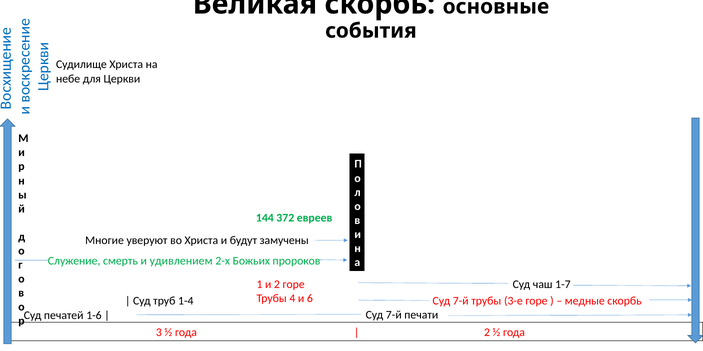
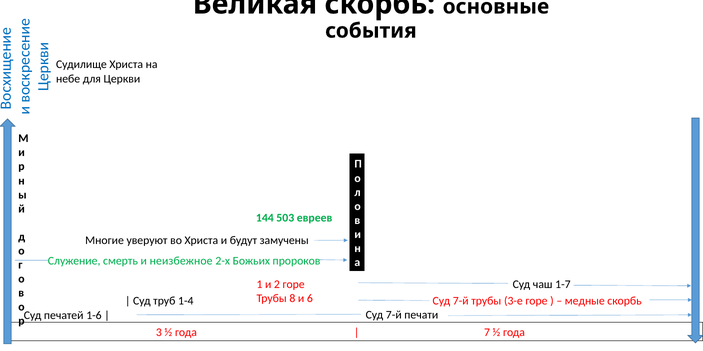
372: 372 -> 503
удивлением: удивлением -> неизбежное
4: 4 -> 8
2 at (487, 333): 2 -> 7
